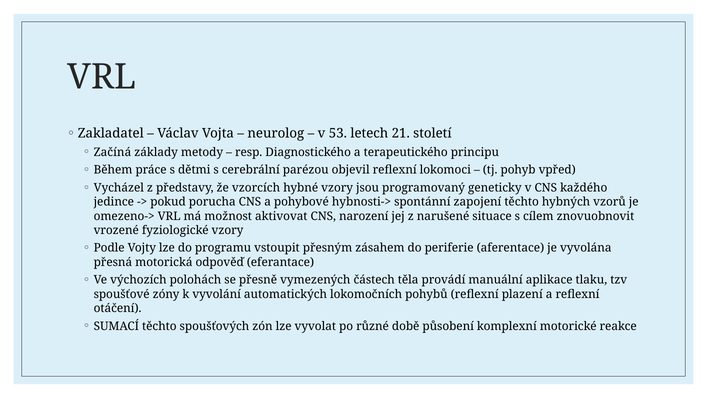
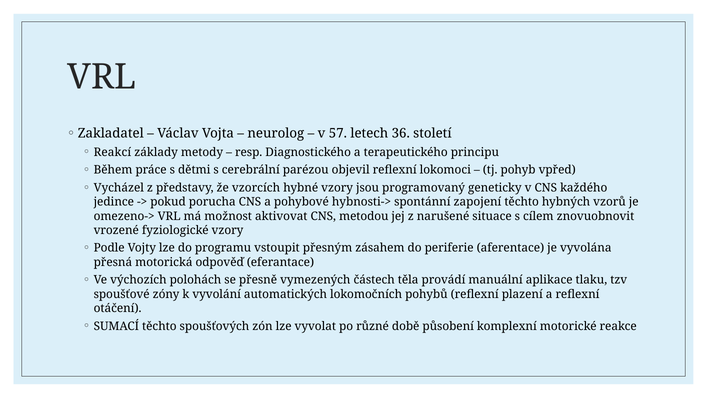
53: 53 -> 57
21: 21 -> 36
Začíná: Začíná -> Reakcí
narození: narození -> metodou
